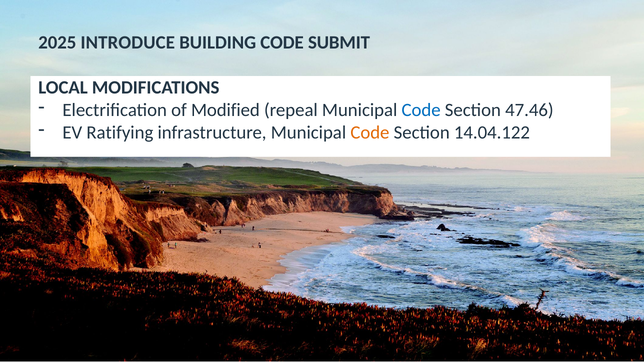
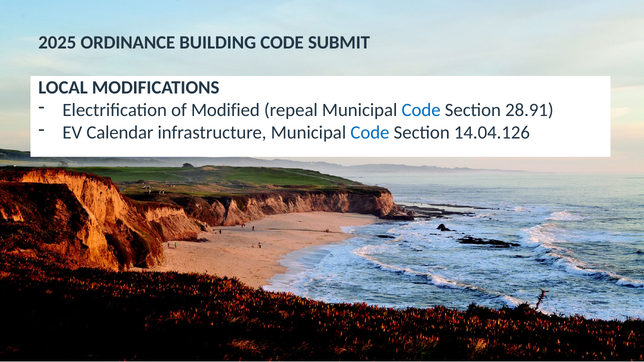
INTRODUCE: INTRODUCE -> ORDINANCE
47.46: 47.46 -> 28.91
Ratifying: Ratifying -> Calendar
Code at (370, 133) colour: orange -> blue
14.04.122: 14.04.122 -> 14.04.126
